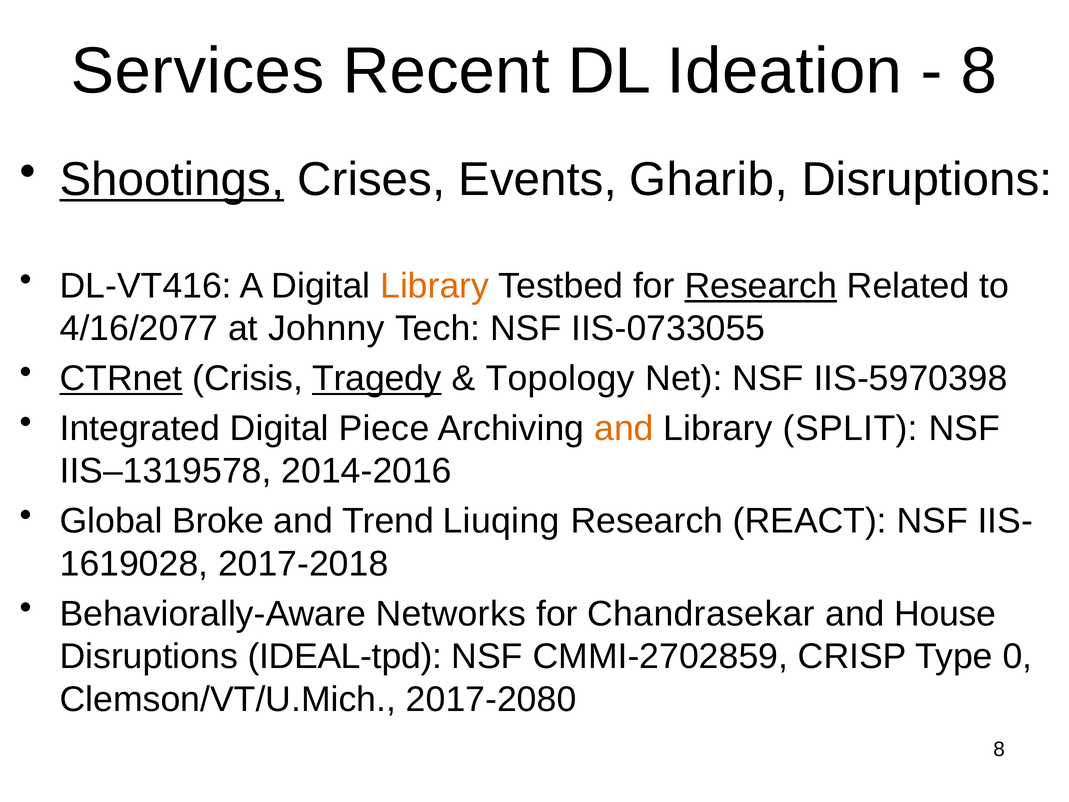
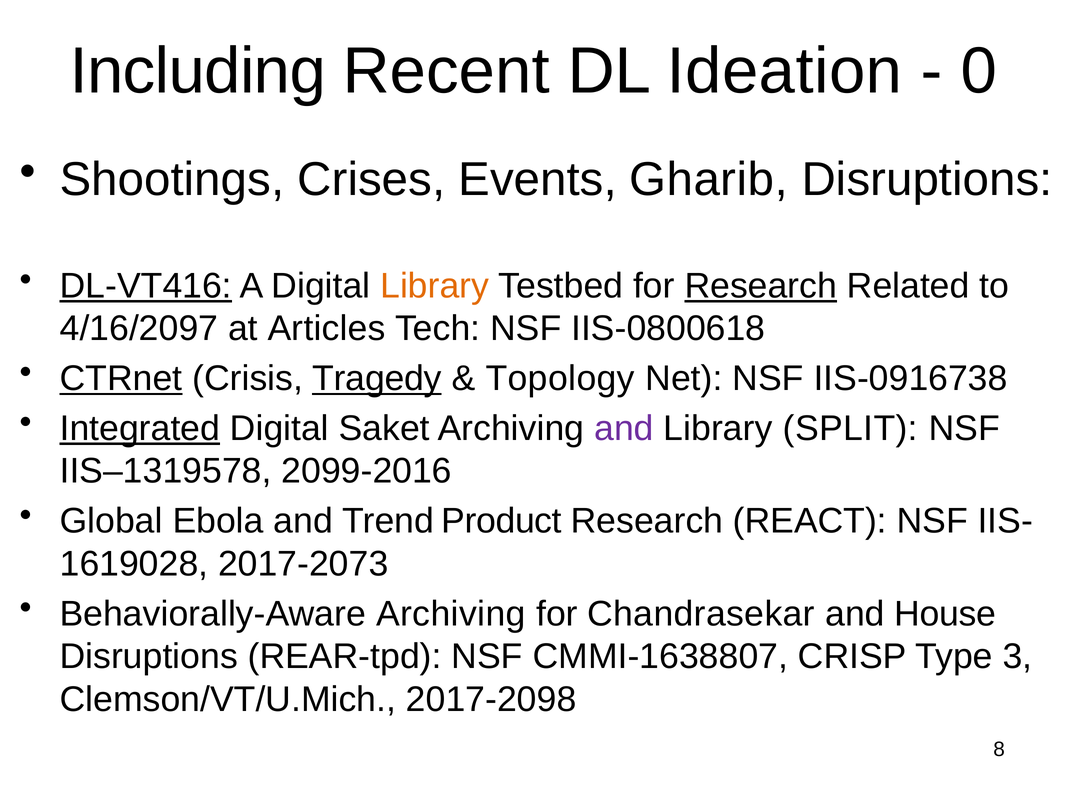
Services: Services -> Including
8 at (979, 71): 8 -> 0
Shootings underline: present -> none
DL-VT416 underline: none -> present
4/16/2077: 4/16/2077 -> 4/16/2097
Johnny: Johnny -> Articles
IIS-0733055: IIS-0733055 -> IIS-0800618
IIS-5970398: IIS-5970398 -> IIS-0916738
Integrated underline: none -> present
Piece: Piece -> Saket
and at (624, 428) colour: orange -> purple
2014-2016: 2014-2016 -> 2099-2016
Broke: Broke -> Ebola
Liuqing: Liuqing -> Product
2017-2018: 2017-2018 -> 2017-2073
Behaviorally-Aware Networks: Networks -> Archiving
IDEAL-tpd: IDEAL-tpd -> REAR-tpd
CMMI-2702859: CMMI-2702859 -> CMMI-1638807
0: 0 -> 3
2017-2080: 2017-2080 -> 2017-2098
